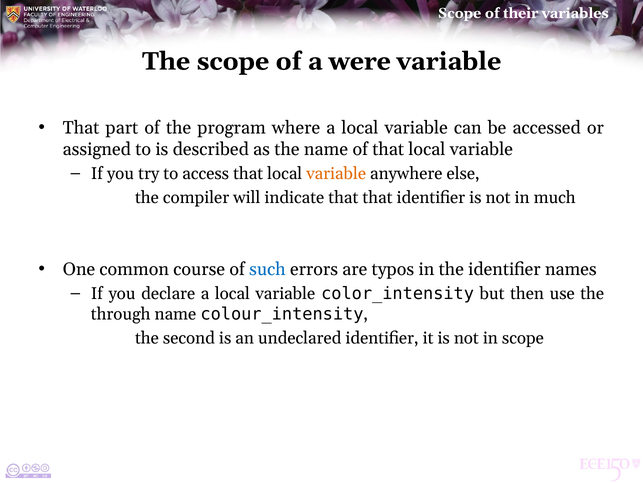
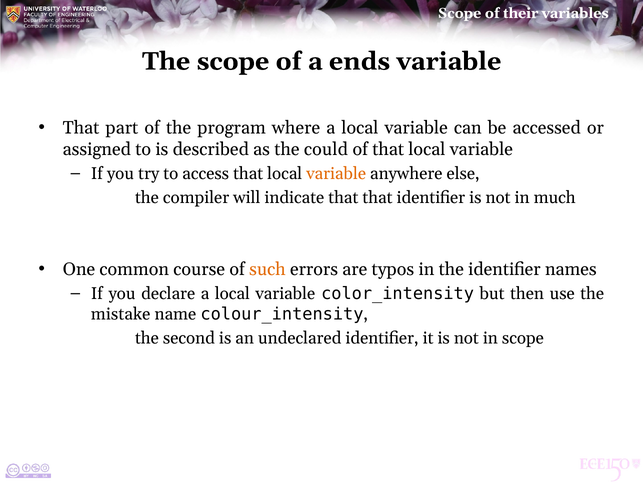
were: were -> ends
the name: name -> could
such colour: blue -> orange
through: through -> mistake
